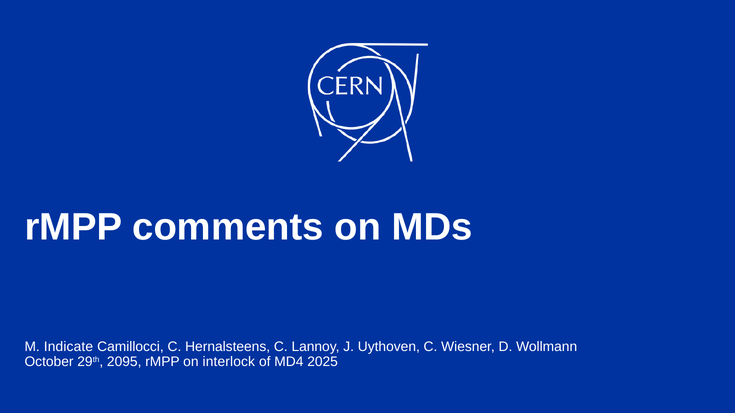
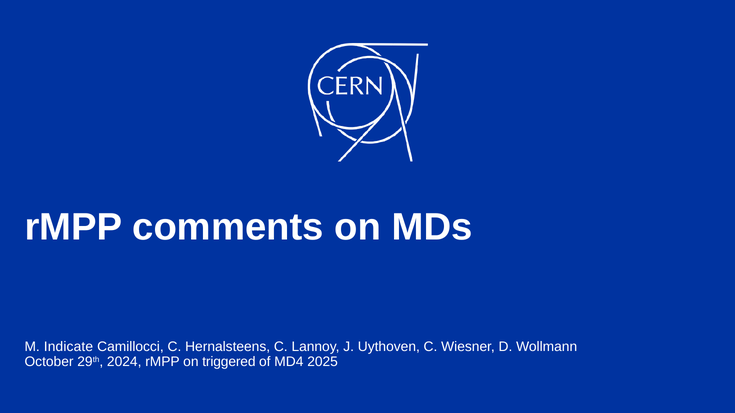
2095: 2095 -> 2024
interlock: interlock -> triggered
